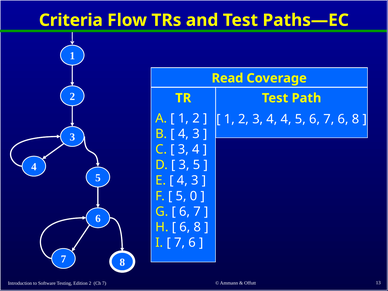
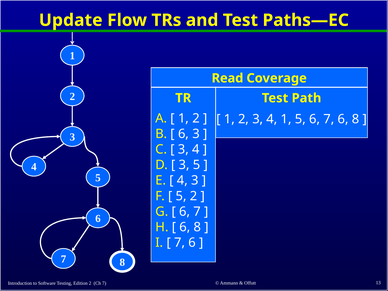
Criteria: Criteria -> Update
4 4: 4 -> 1
4 at (183, 134): 4 -> 6
5 0: 0 -> 2
